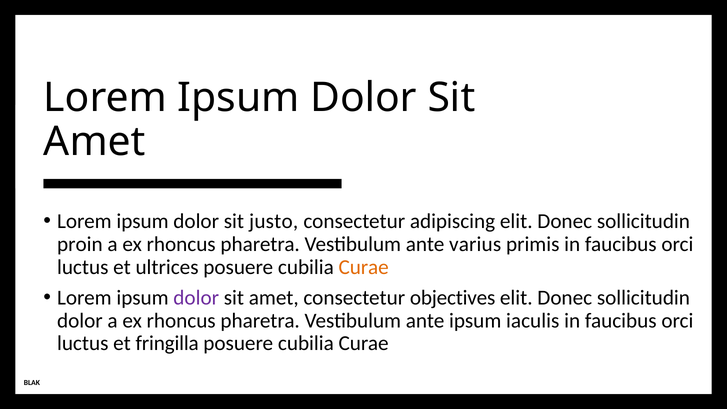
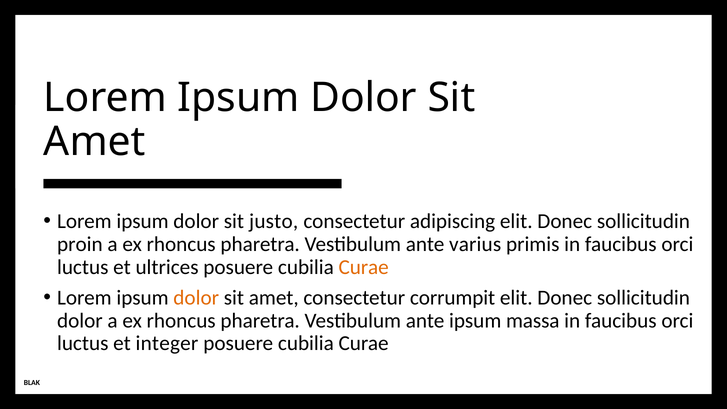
dolor at (196, 298) colour: purple -> orange
objectives: objectives -> corrumpit
iaculis: iaculis -> massa
fringilla: fringilla -> integer
